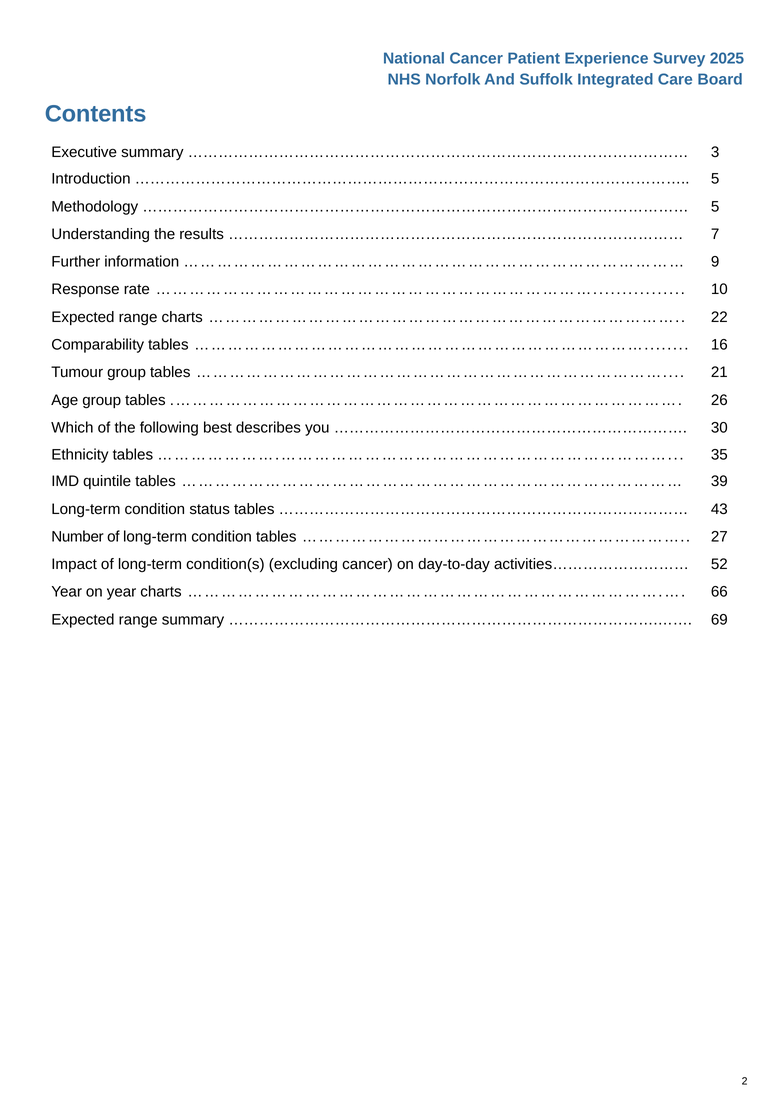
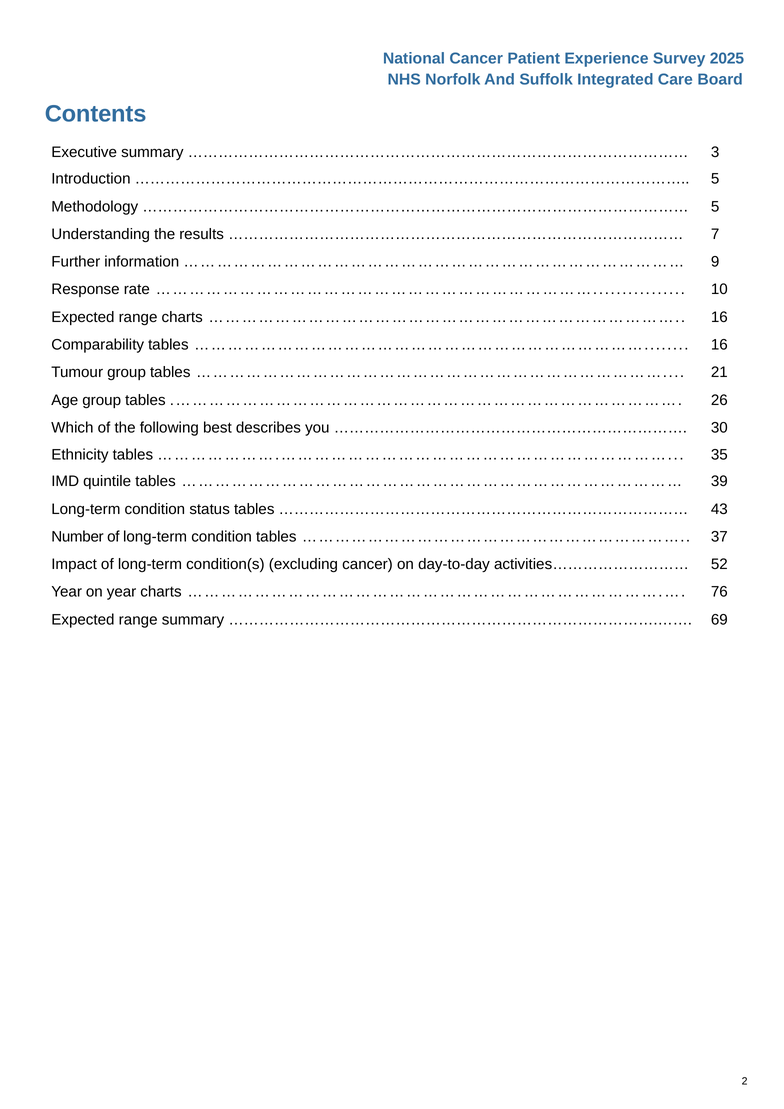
22 at (719, 317): 22 -> 16
27: 27 -> 37
66: 66 -> 76
